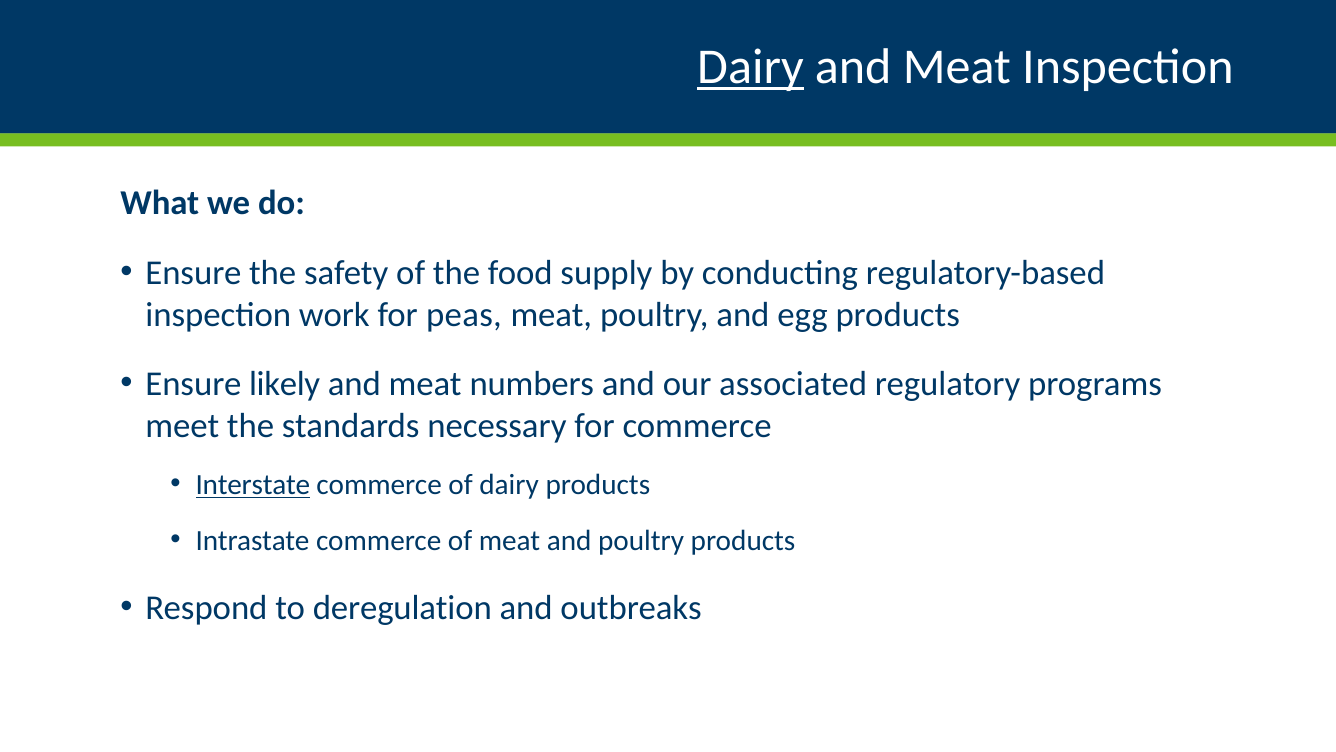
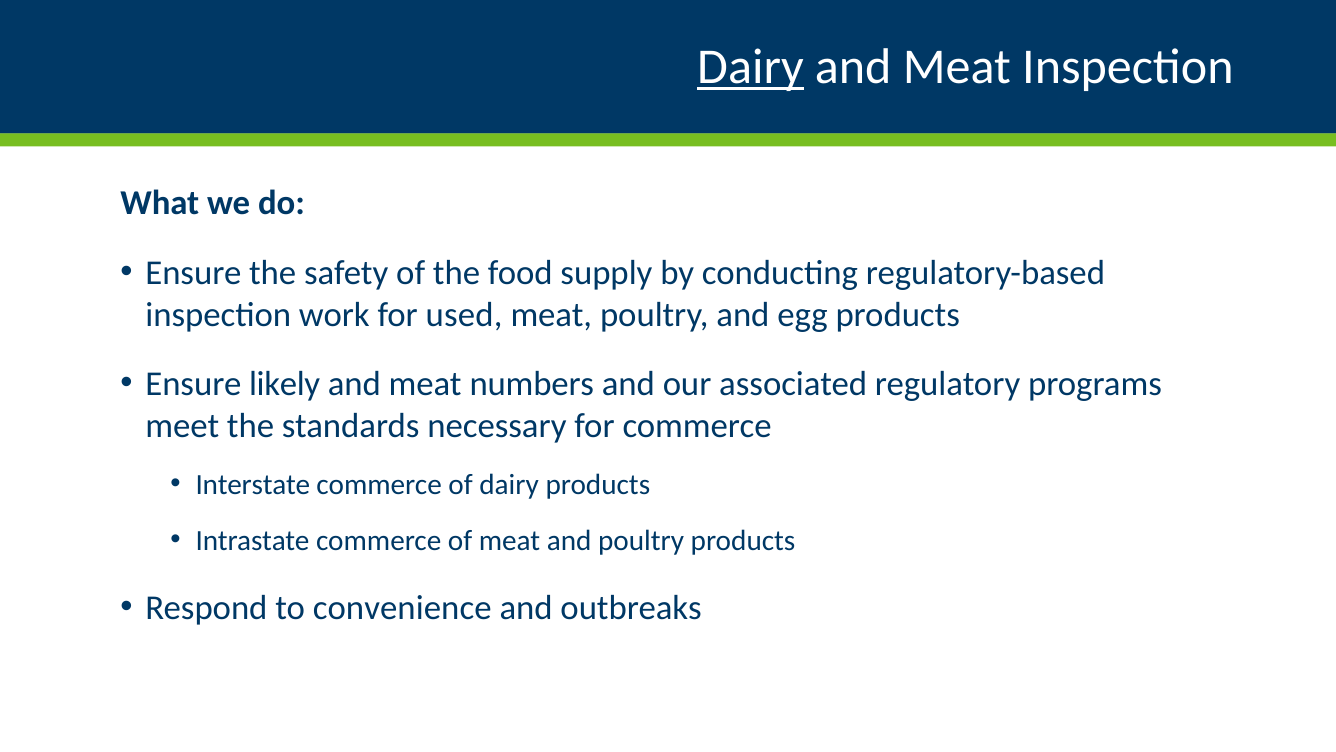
peas: peas -> used
Interstate underline: present -> none
deregulation: deregulation -> convenience
